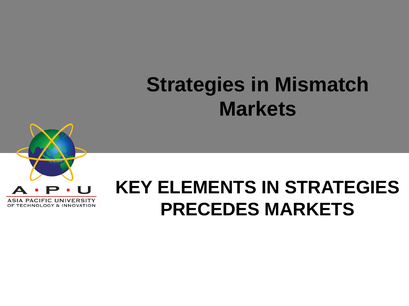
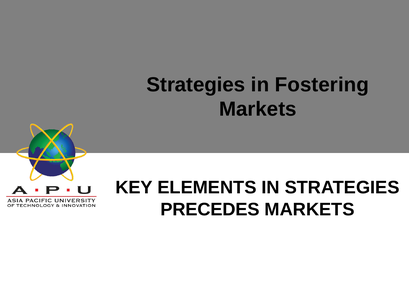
Mismatch: Mismatch -> Fostering
